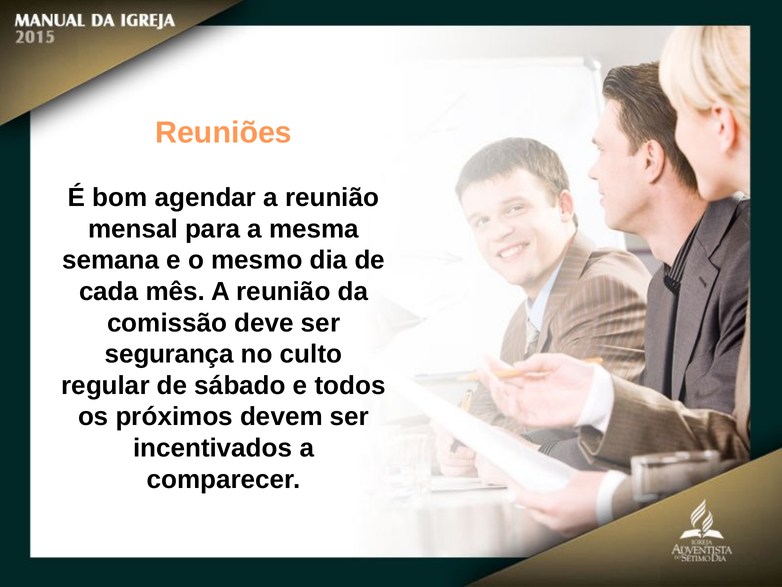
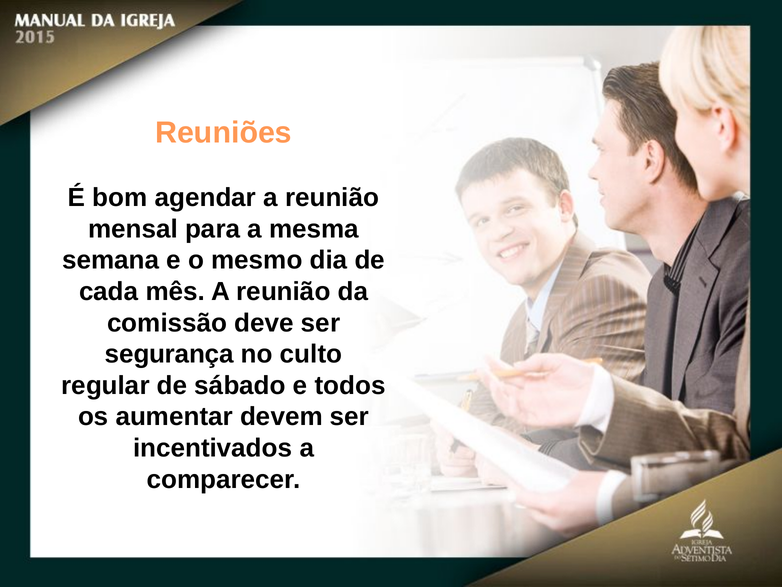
próximos: próximos -> aumentar
